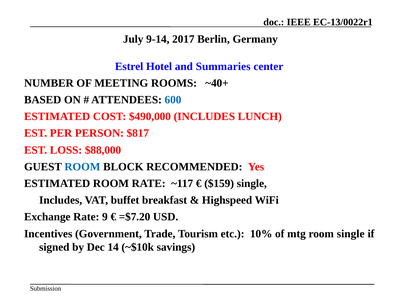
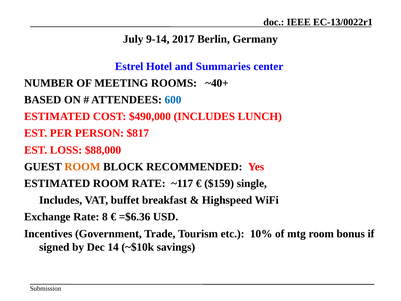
ROOM at (82, 167) colour: blue -> orange
9: 9 -> 8
=$7.20: =$7.20 -> =$6.36
room single: single -> bonus
